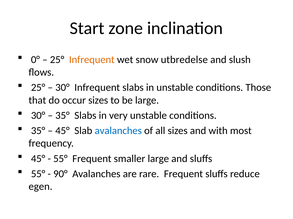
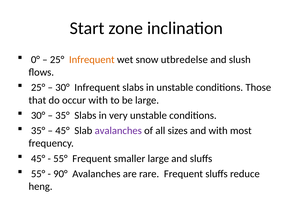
occur sizes: sizes -> with
avalanches at (118, 131) colour: blue -> purple
egen: egen -> heng
